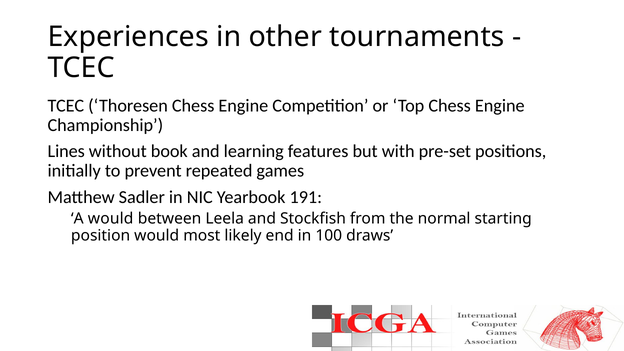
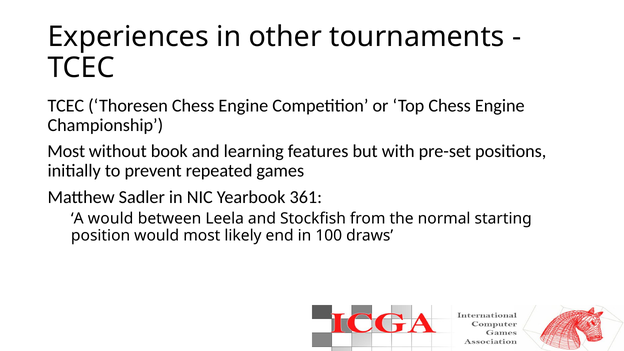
Lines at (66, 151): Lines -> Most
191: 191 -> 361
